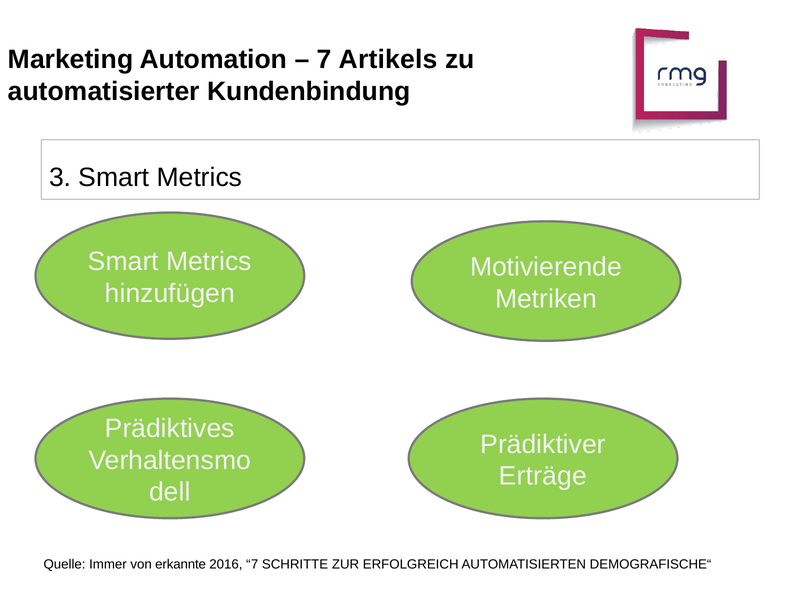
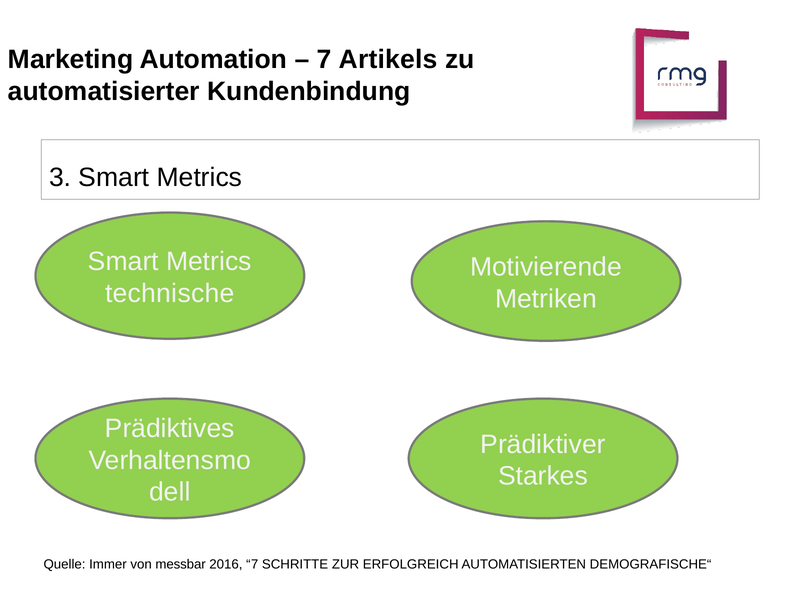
hinzufügen: hinzufügen -> technische
Erträge: Erträge -> Starkes
erkannte: erkannte -> messbar
